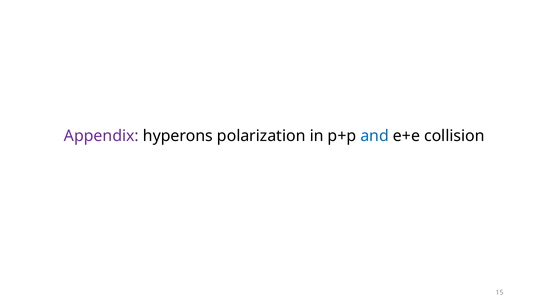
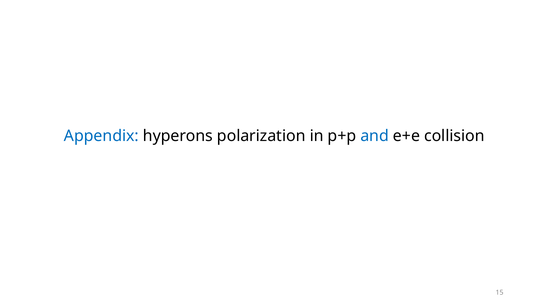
Appendix colour: purple -> blue
